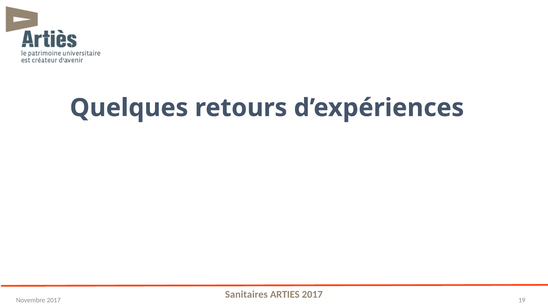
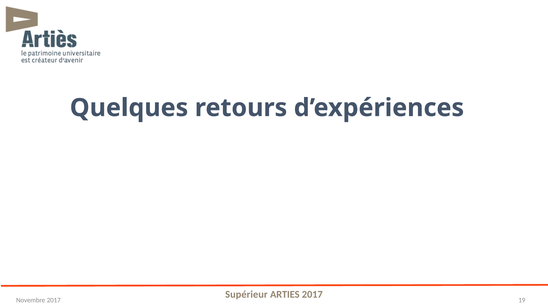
Sanitaires: Sanitaires -> Supérieur
